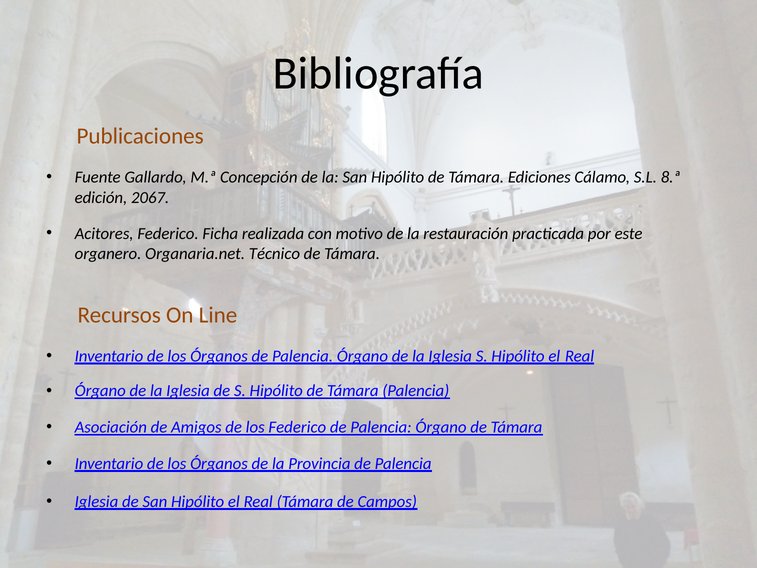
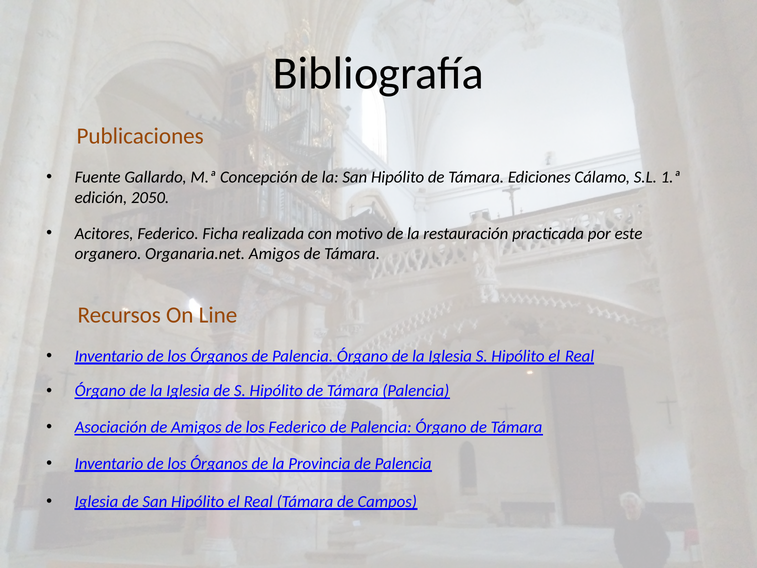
8.ª: 8.ª -> 1.ª
2067: 2067 -> 2050
Organaria.net Técnico: Técnico -> Amigos
